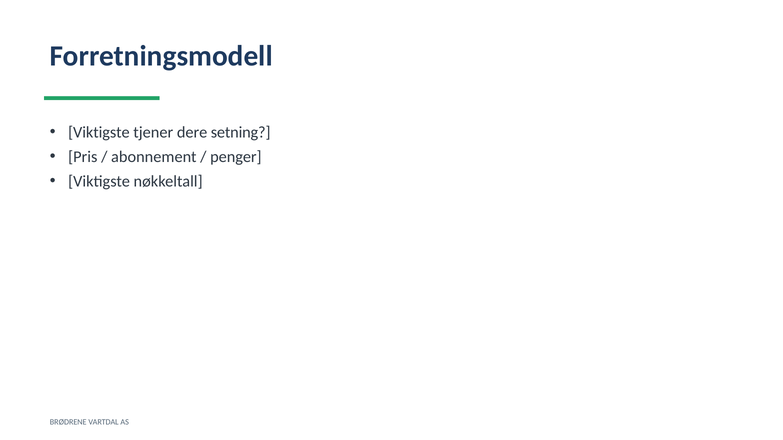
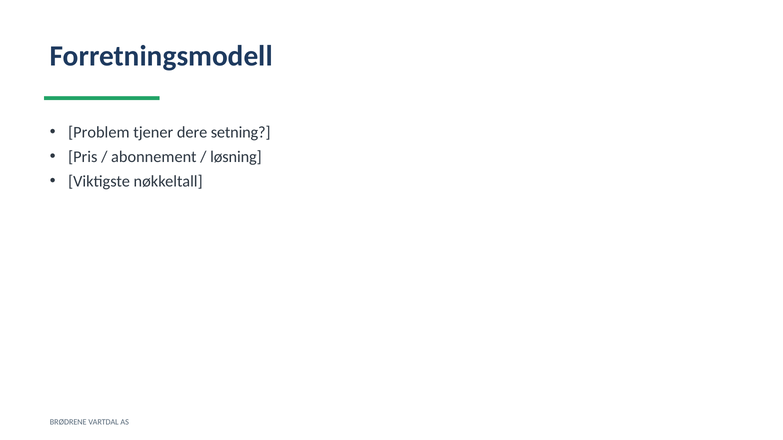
Viktigste at (99, 133): Viktigste -> Problem
penger: penger -> løsning
